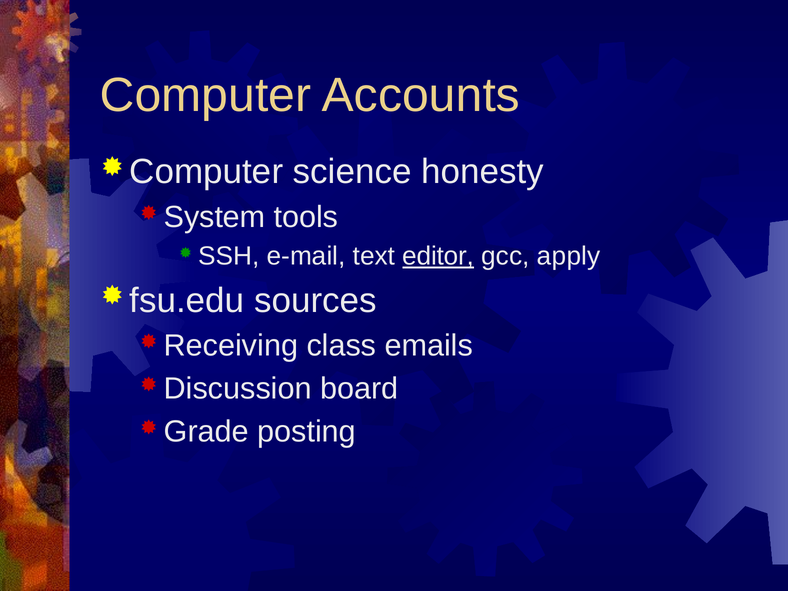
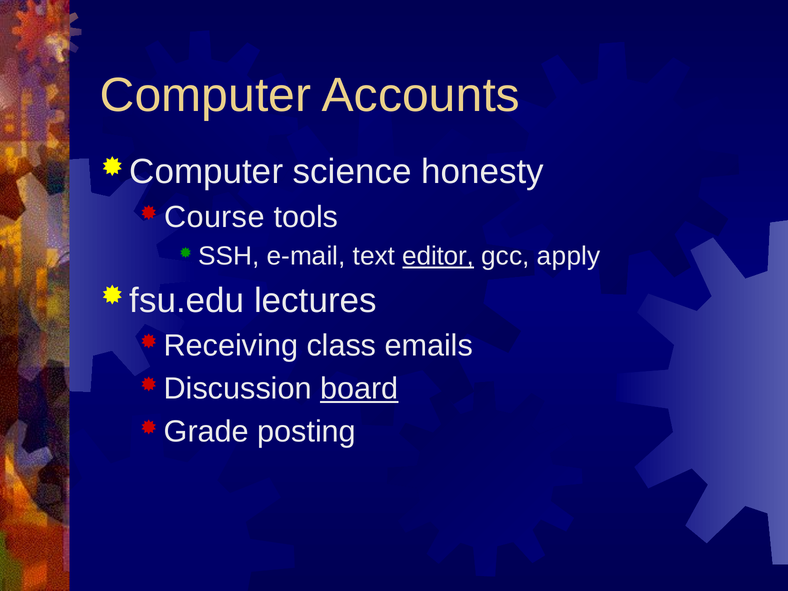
System: System -> Course
sources: sources -> lectures
board underline: none -> present
